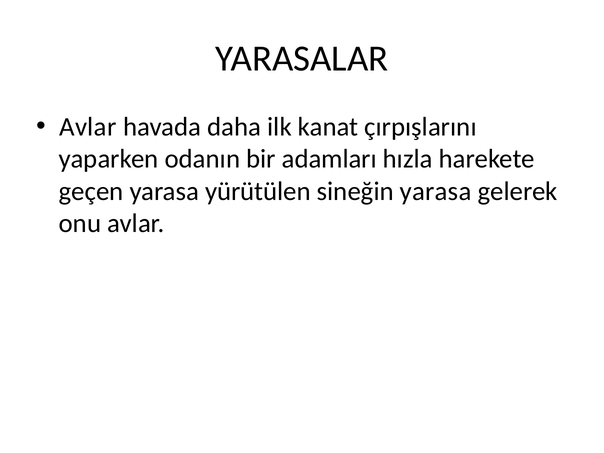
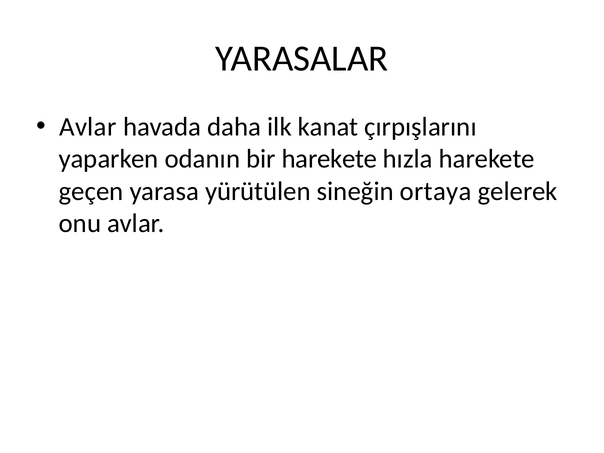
bir adamları: adamları -> harekete
sineğin yarasa: yarasa -> ortaya
